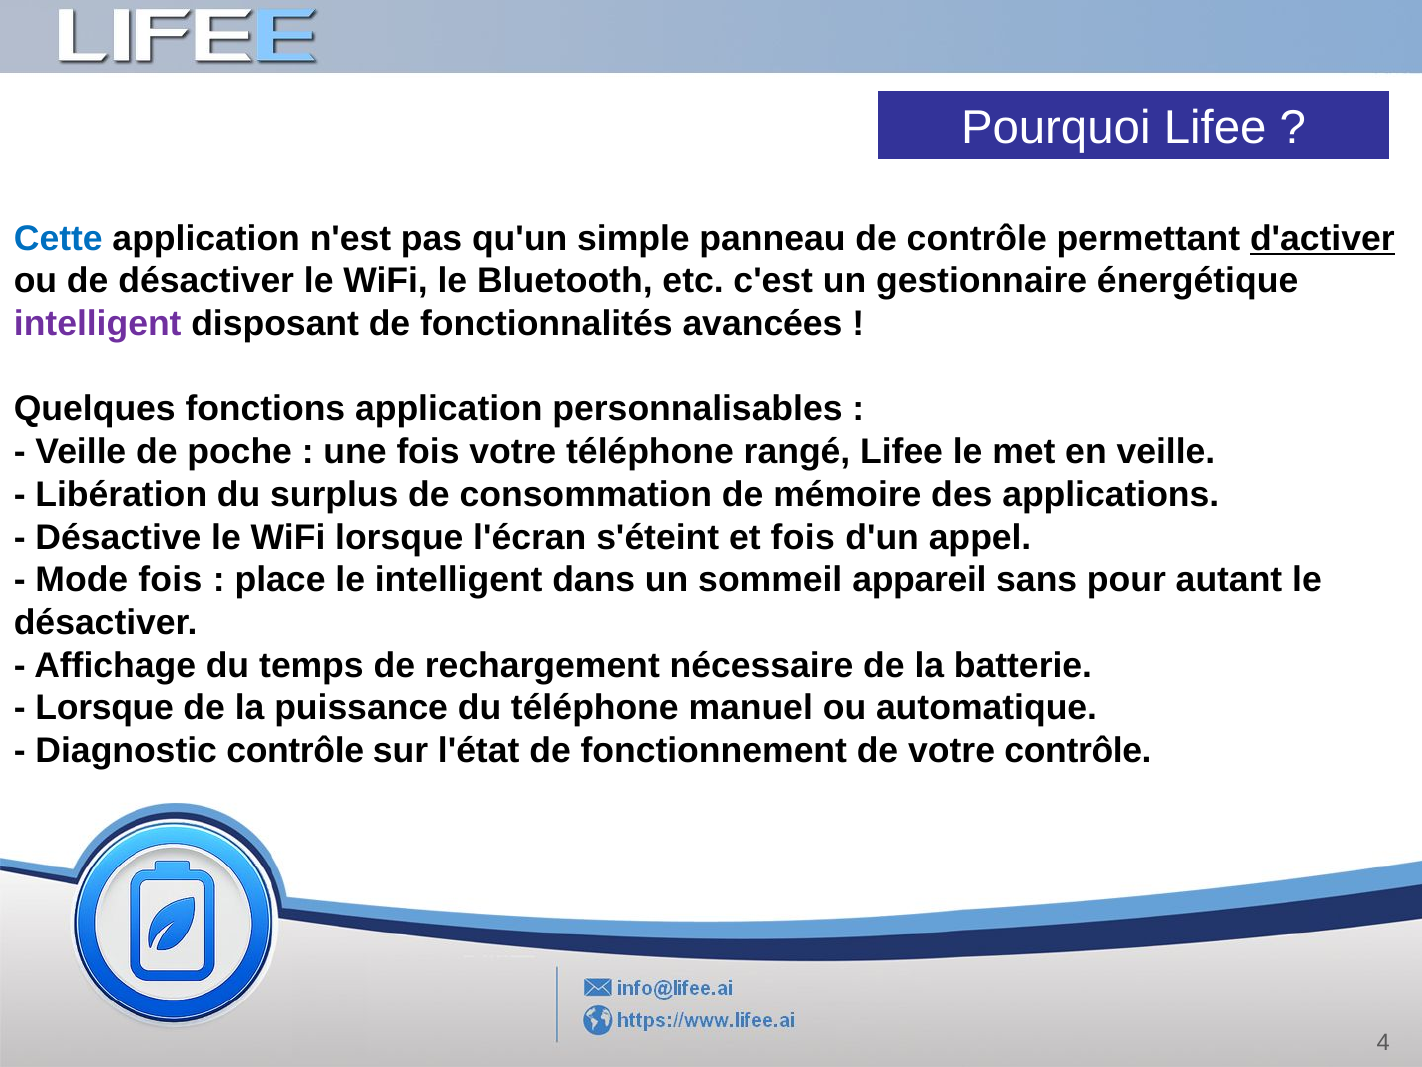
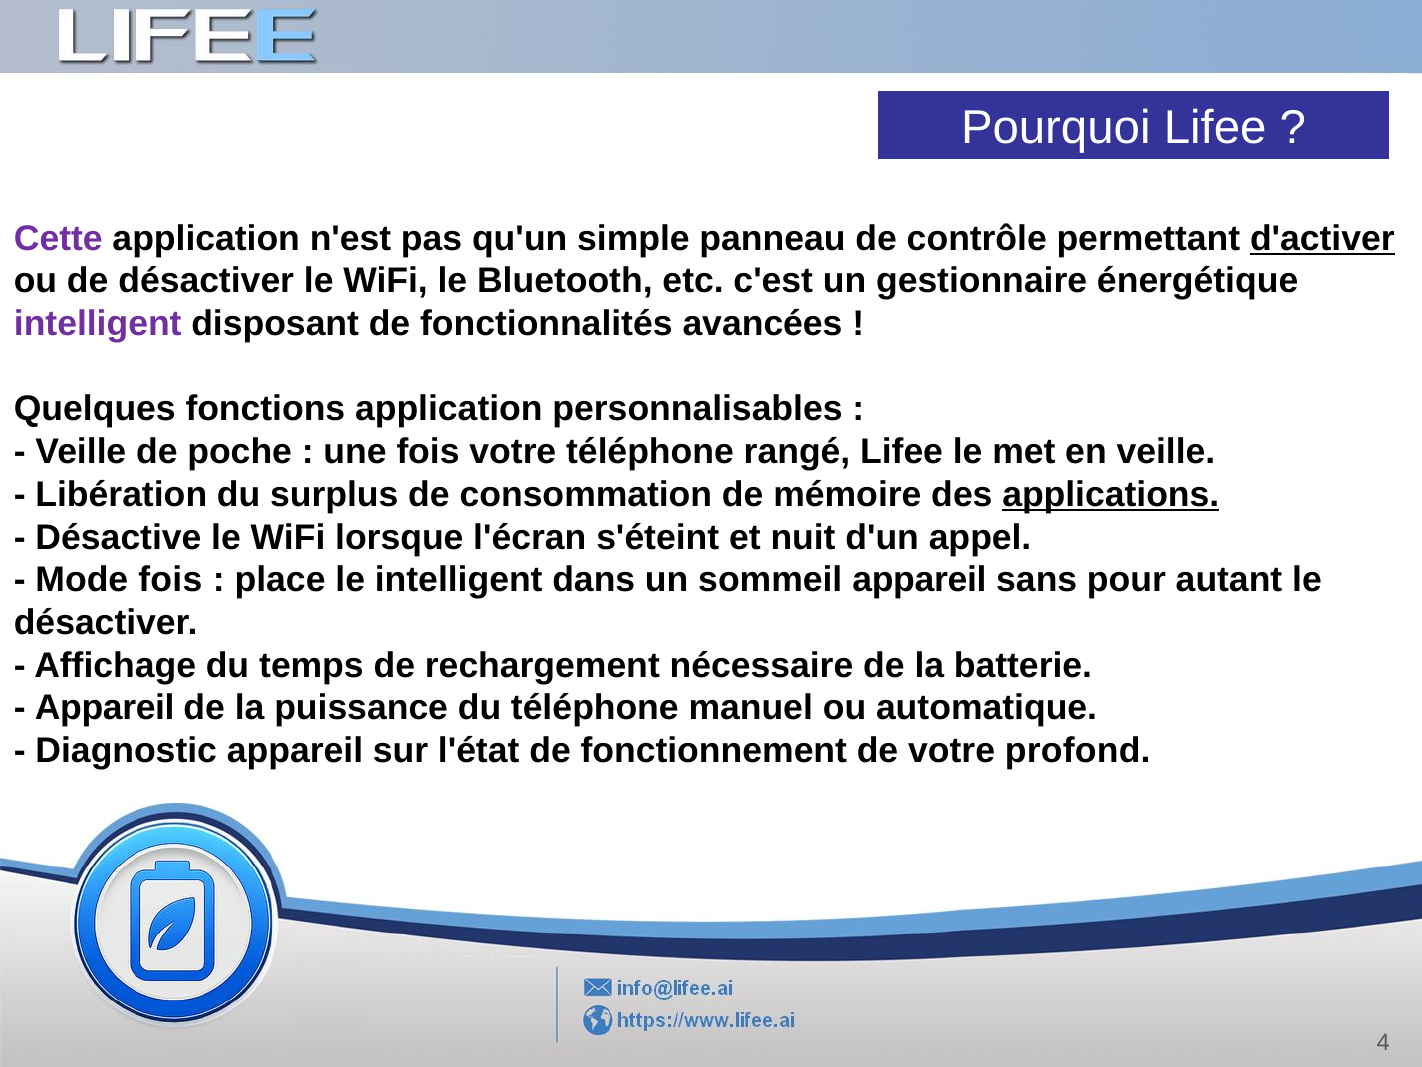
Cette colour: blue -> purple
applications underline: none -> present
et fois: fois -> nuit
Lorsque at (105, 708): Lorsque -> Appareil
Diagnostic contrôle: contrôle -> appareil
votre contrôle: contrôle -> profond
